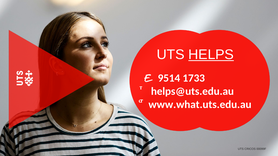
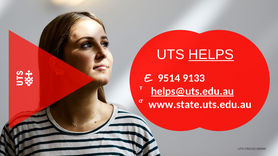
1733: 1733 -> 9133
helps@uts.edu.au underline: none -> present
www.what.uts.edu.au: www.what.uts.edu.au -> www.state.uts.edu.au
